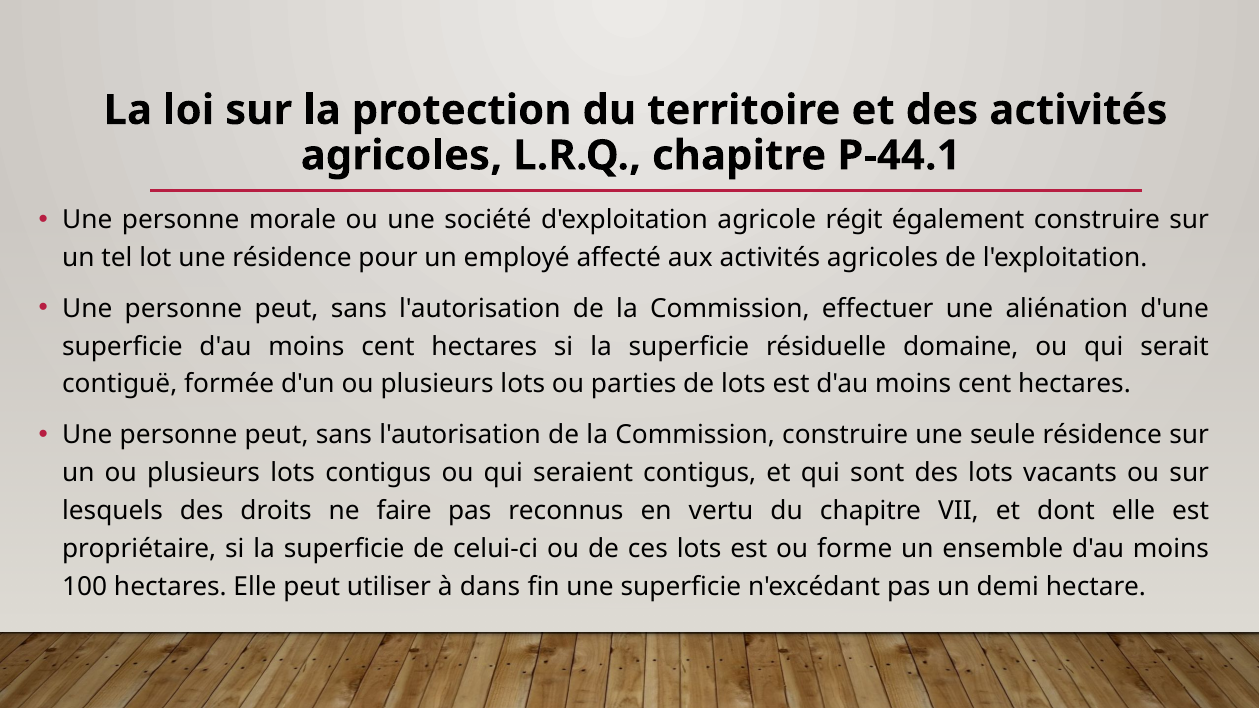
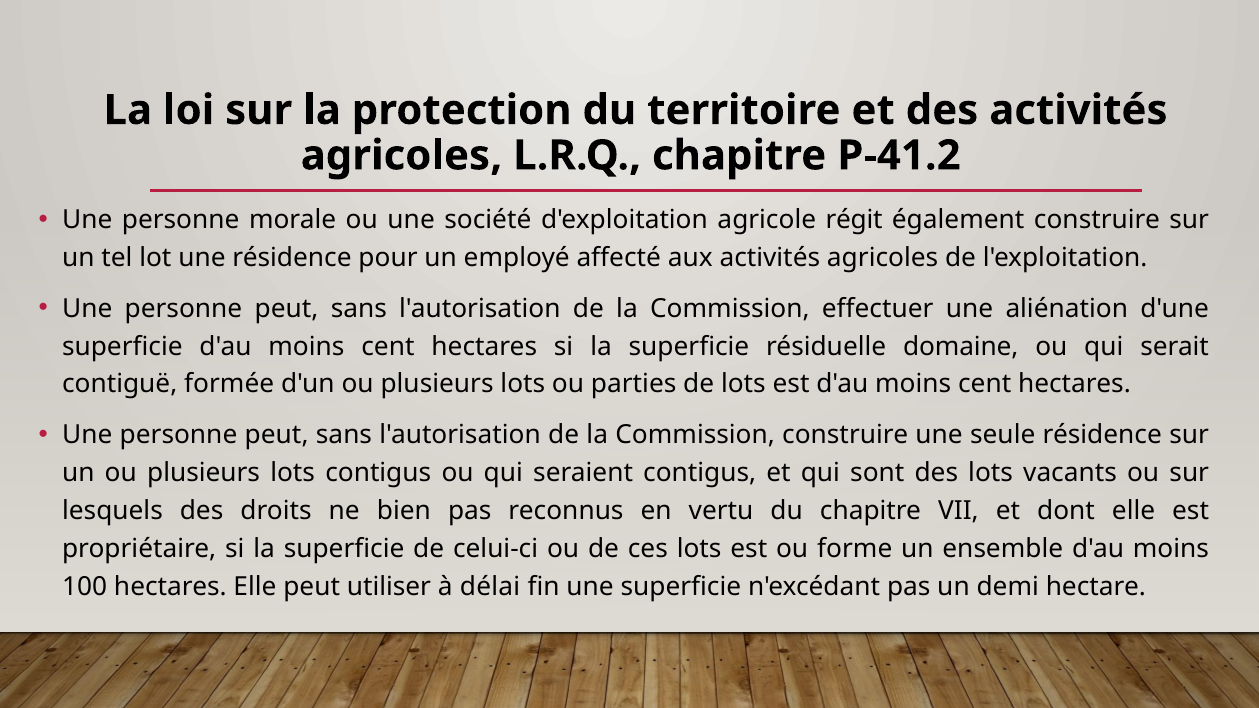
P-44.1: P-44.1 -> P-41.2
faire: faire -> bien
dans: dans -> délai
